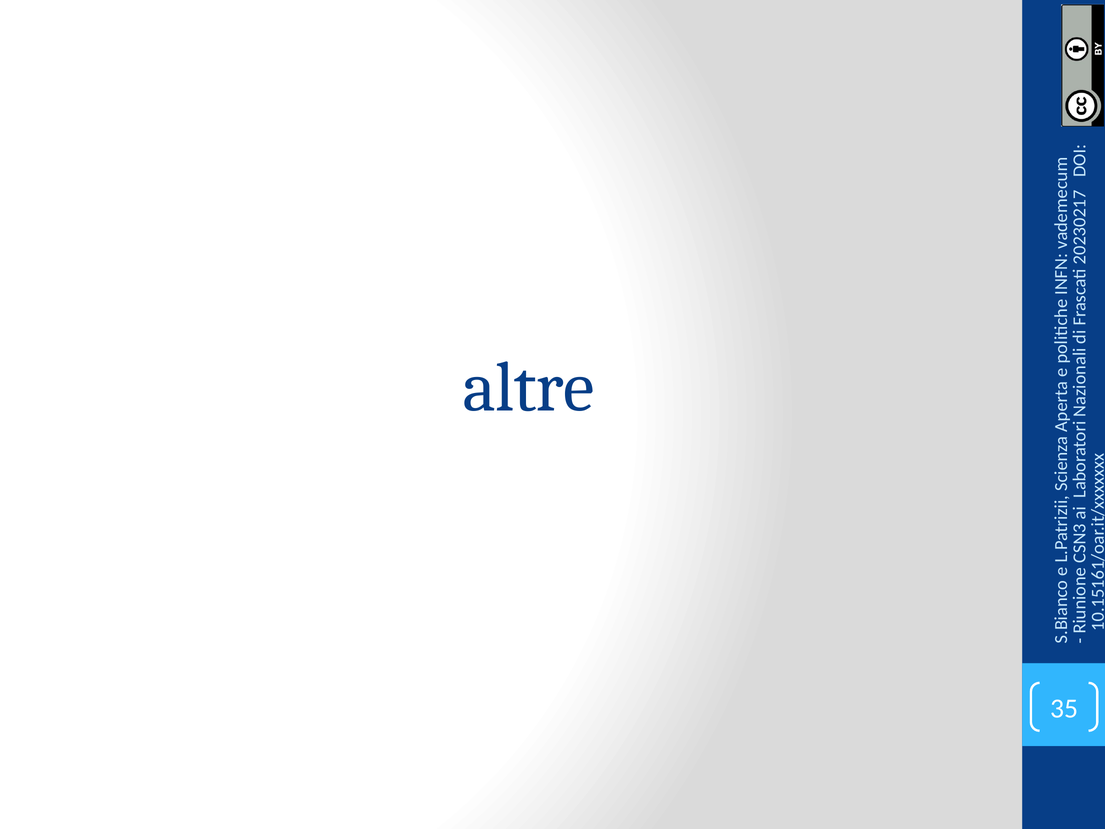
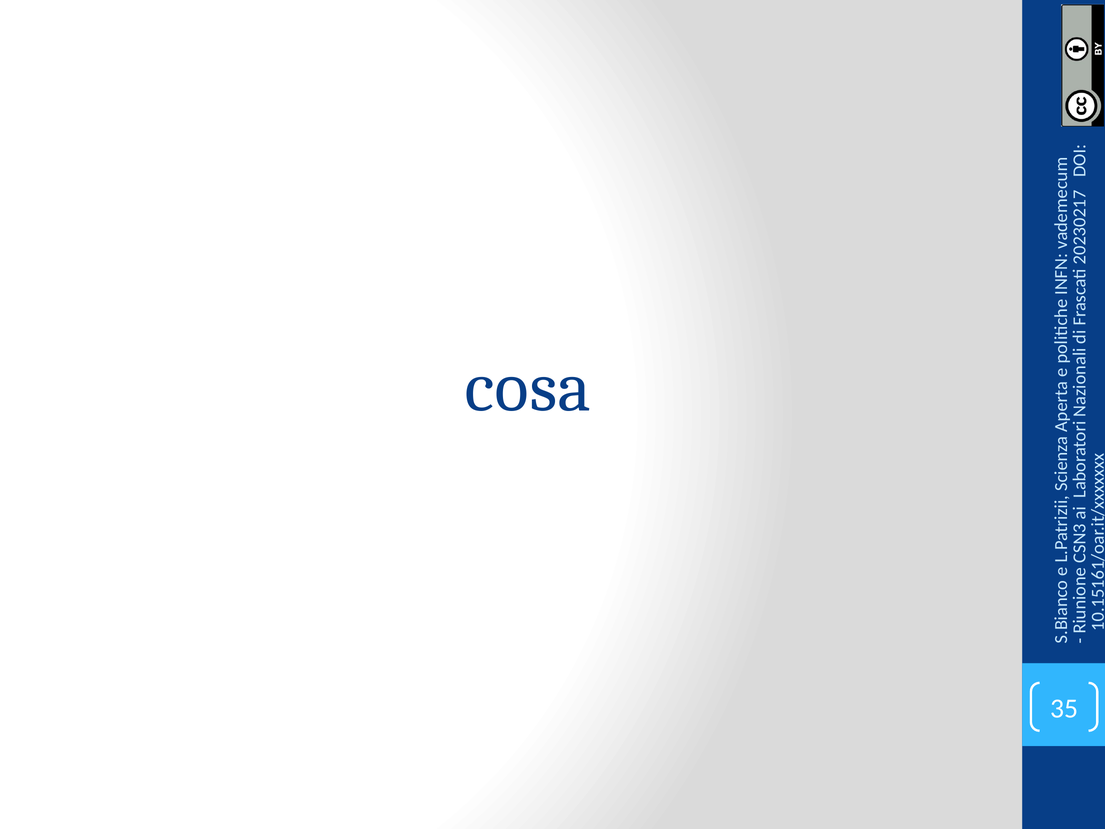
altre: altre -> cosa
